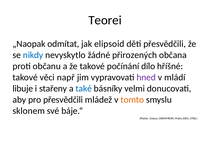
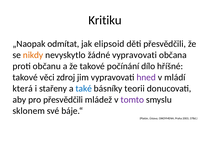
Teorei: Teorei -> Kritiku
nikdy colour: blue -> orange
žádné přirozených: přirozených -> vypravovati
např: např -> zdroj
libuje: libuje -> která
velmi: velmi -> teorii
tomto colour: orange -> purple
